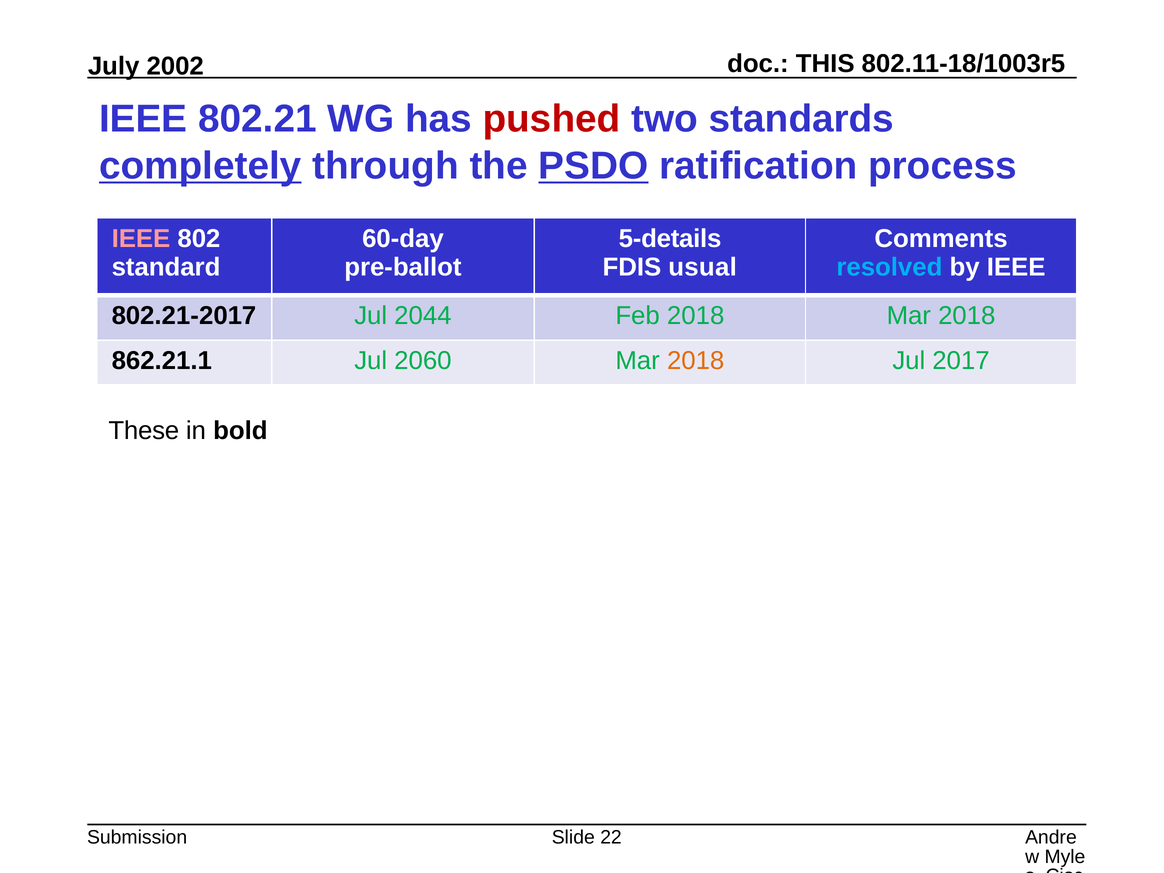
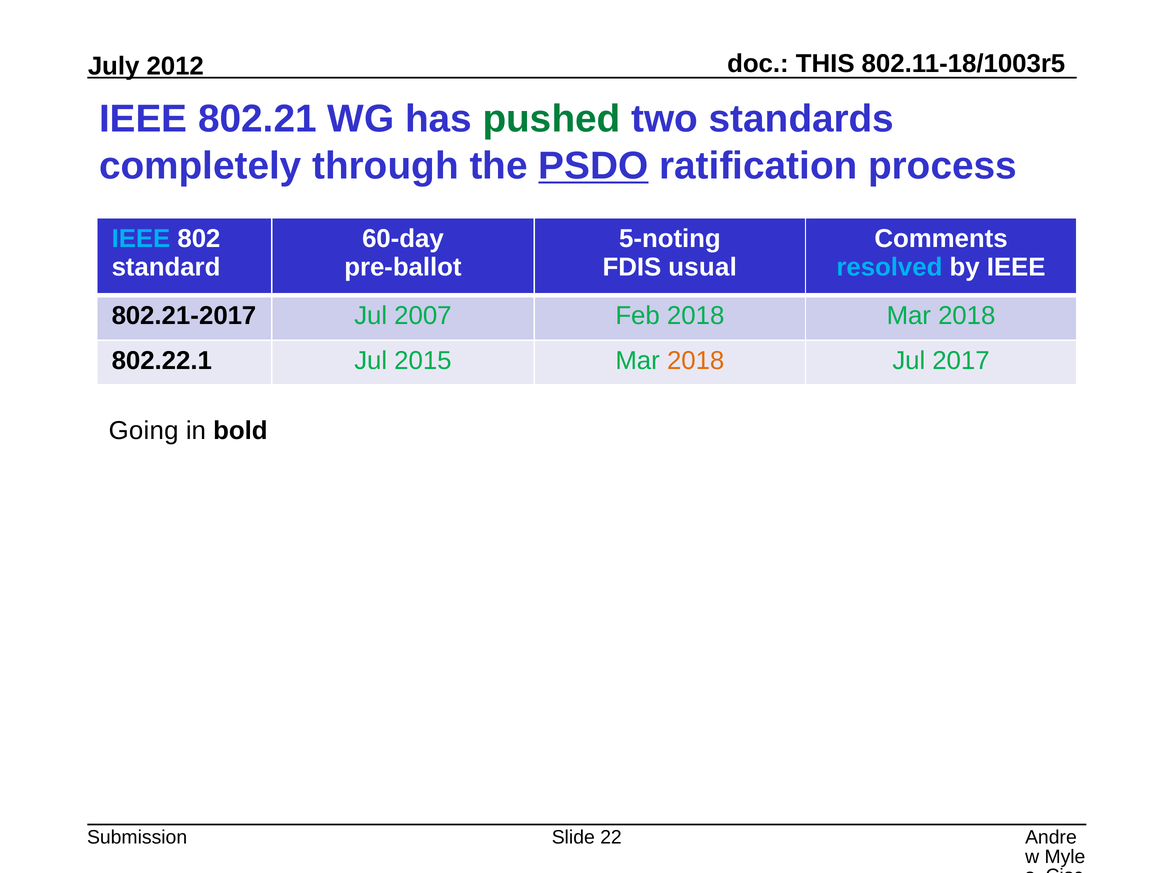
2002: 2002 -> 2012
pushed colour: red -> green
completely underline: present -> none
IEEE at (141, 239) colour: pink -> light blue
5-details: 5-details -> 5-noting
2044: 2044 -> 2007
862.21.1: 862.21.1 -> 802.22.1
2060: 2060 -> 2015
These: These -> Going
